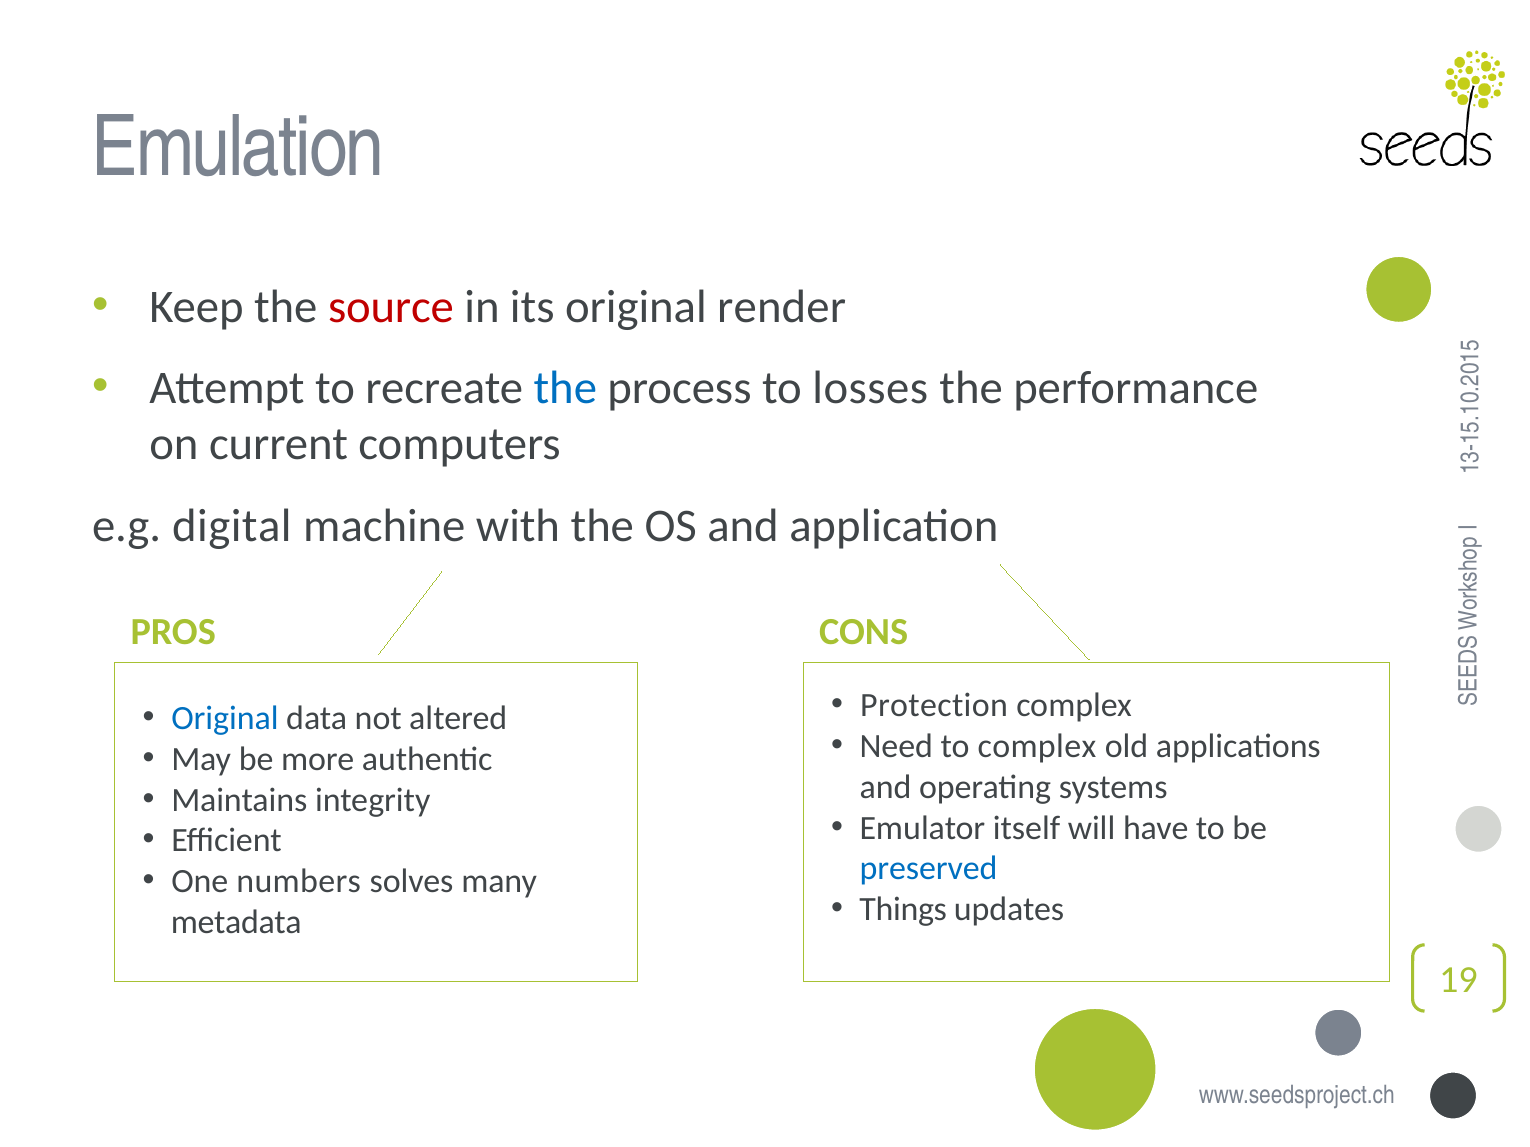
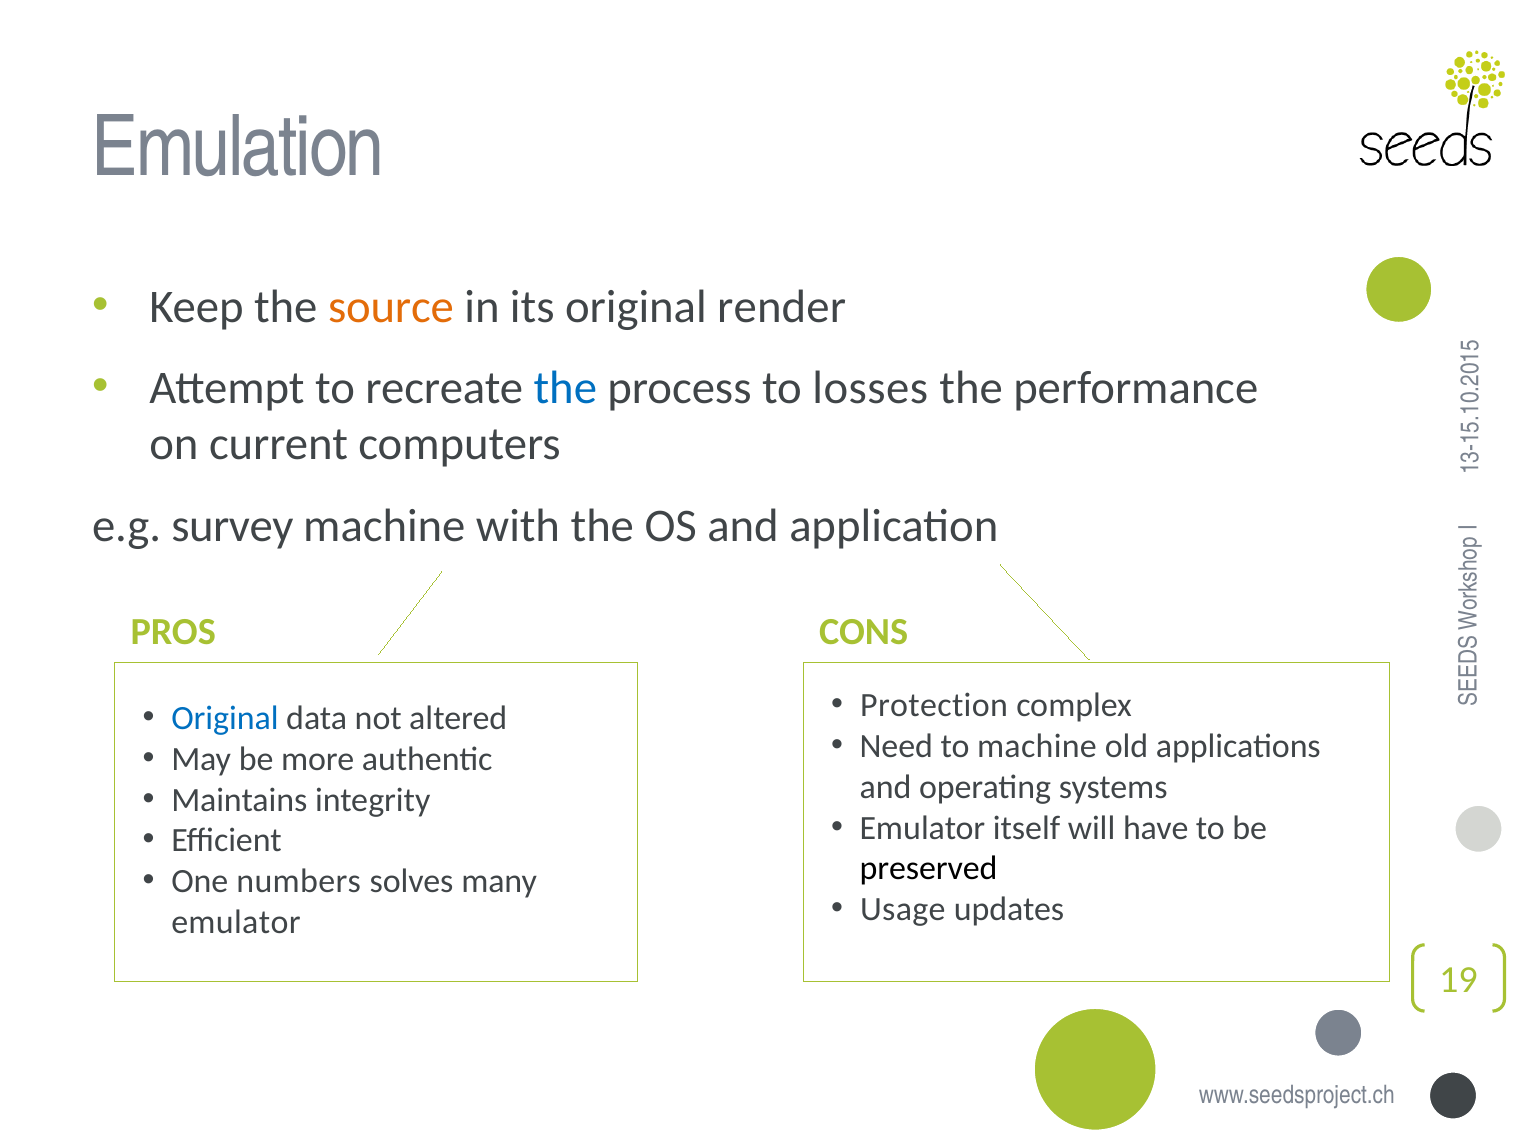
source colour: red -> orange
digital: digital -> survey
to complex: complex -> machine
preserved colour: blue -> black
Things: Things -> Usage
metadata at (236, 923): metadata -> emulator
